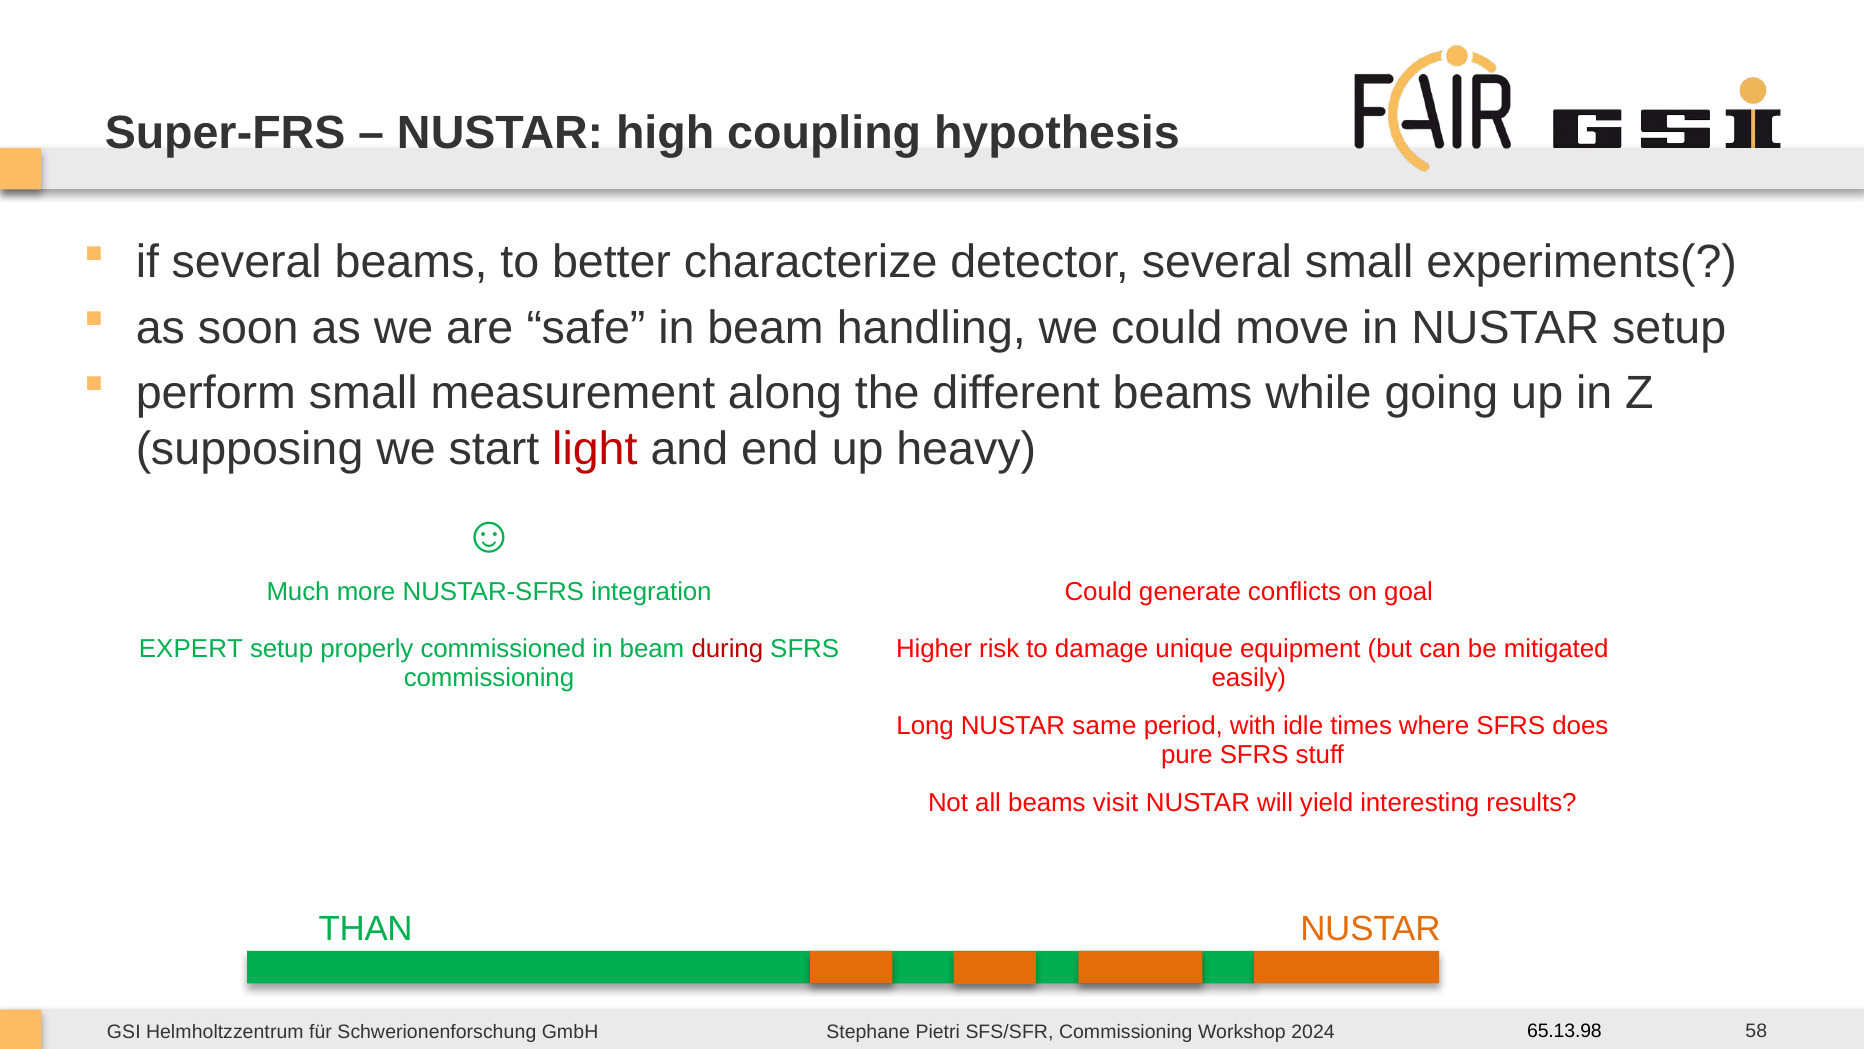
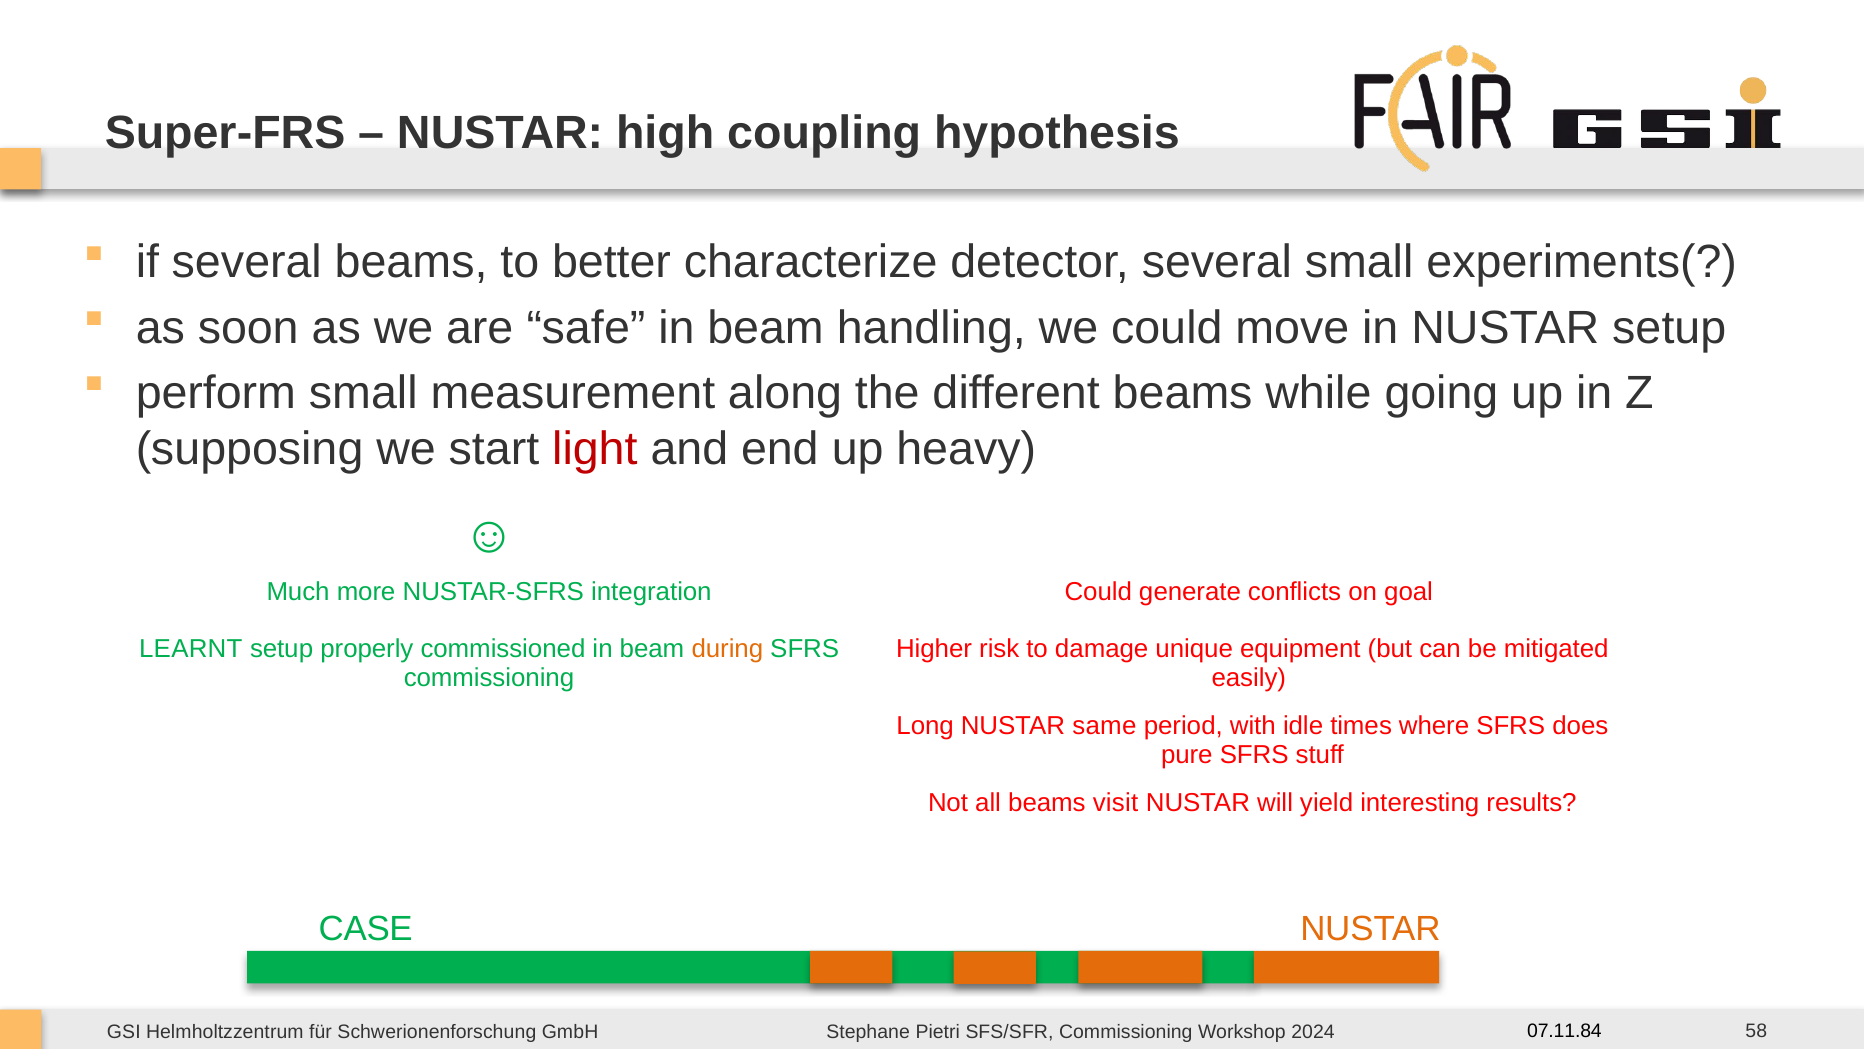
EXPERT: EXPERT -> LEARNT
during colour: red -> orange
THAN: THAN -> CASE
65.13.98: 65.13.98 -> 07.11.84
